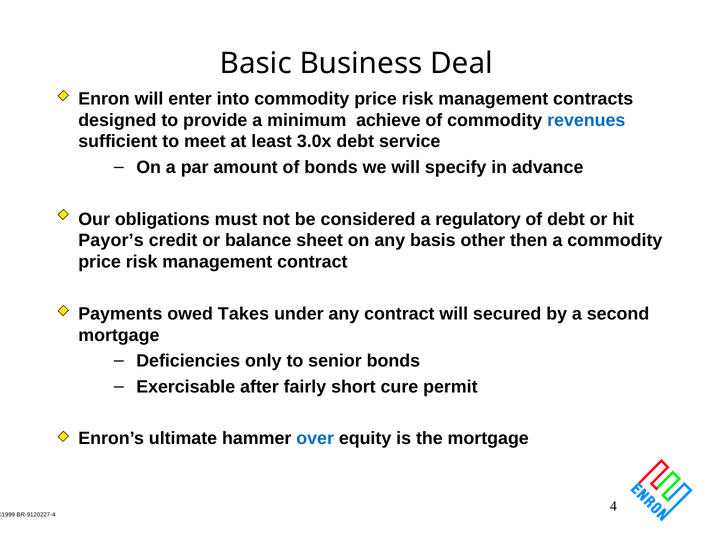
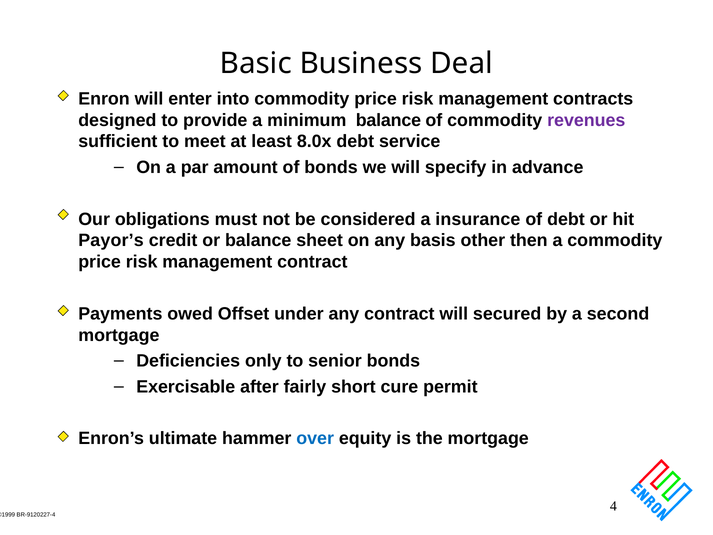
minimum achieve: achieve -> balance
revenues colour: blue -> purple
3.0x: 3.0x -> 8.0x
regulatory: regulatory -> insurance
Takes: Takes -> Offset
